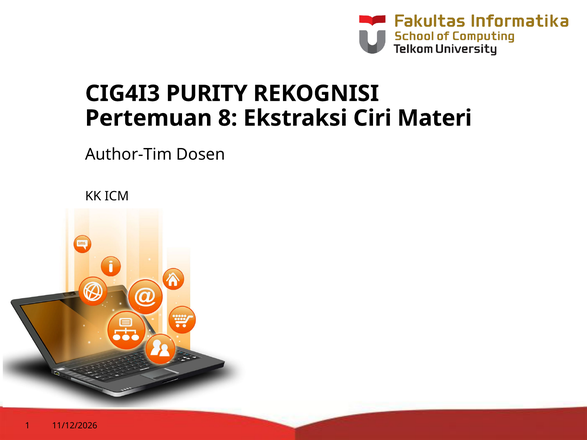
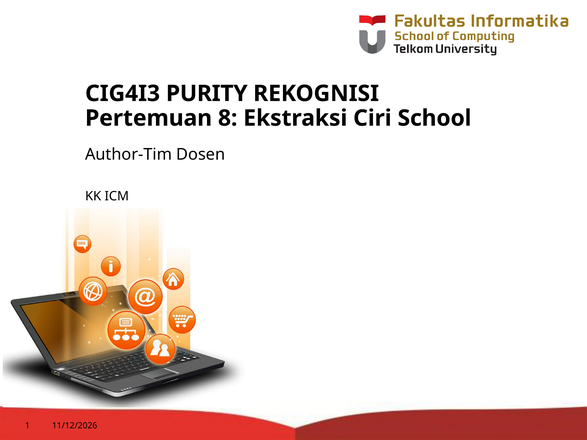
Materi: Materi -> School
